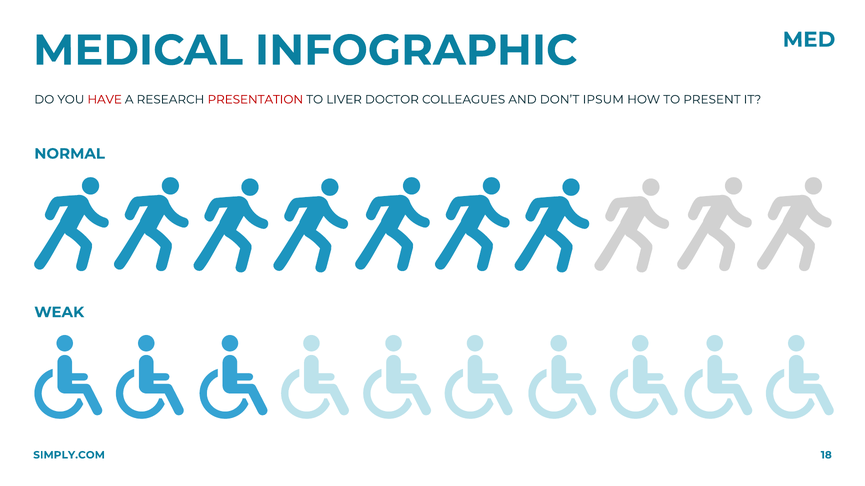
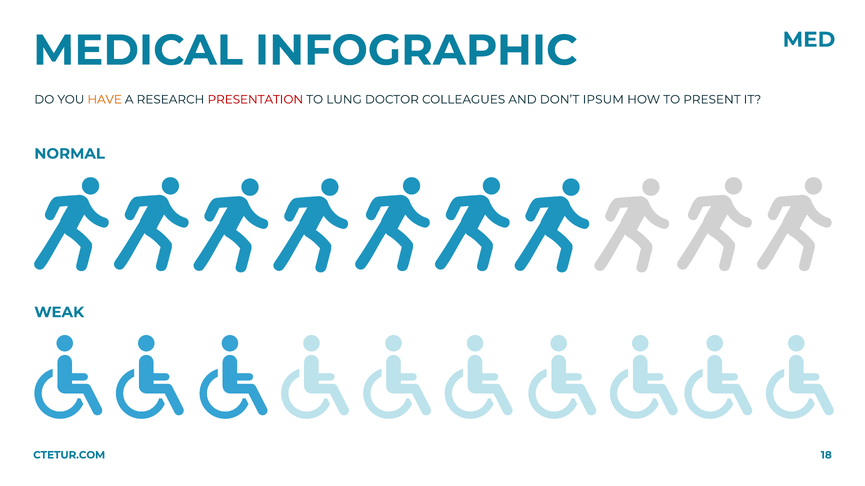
HAVE colour: red -> orange
LIVER: LIVER -> LUNG
SIMPLY.COM: SIMPLY.COM -> CTETUR.COM
